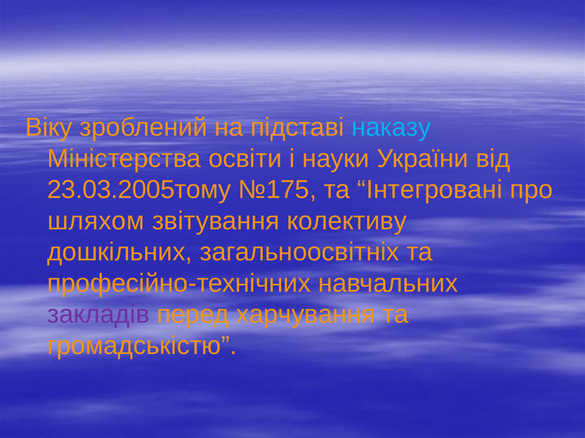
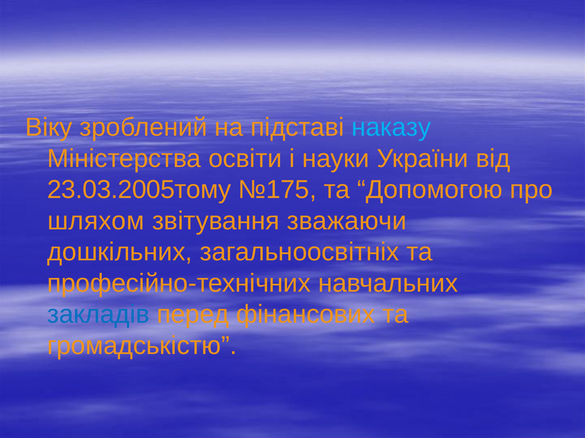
Інтегровані: Інтегровані -> Допомогою
колективу: колективу -> зважаючи
закладів colour: purple -> blue
харчування: харчування -> фінансових
